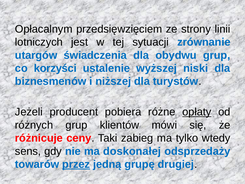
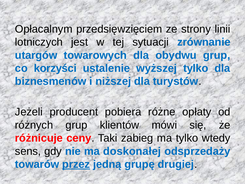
świadczenia: świadczenia -> towarowych
wyższej niski: niski -> tylko
opłaty underline: present -> none
